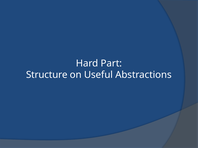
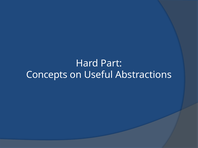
Structure: Structure -> Concepts
